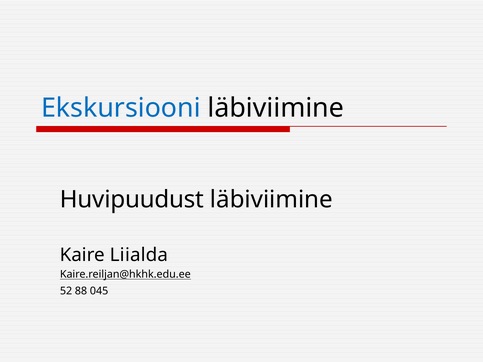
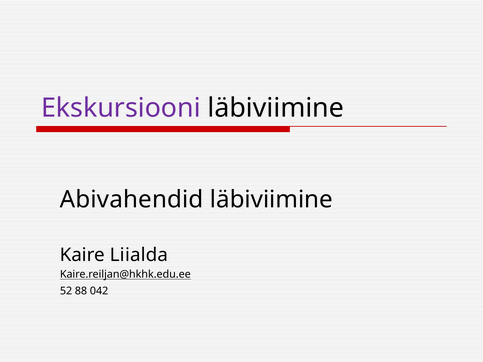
Ekskursiooni colour: blue -> purple
Huvipuudust: Huvipuudust -> Abivahendid
045: 045 -> 042
